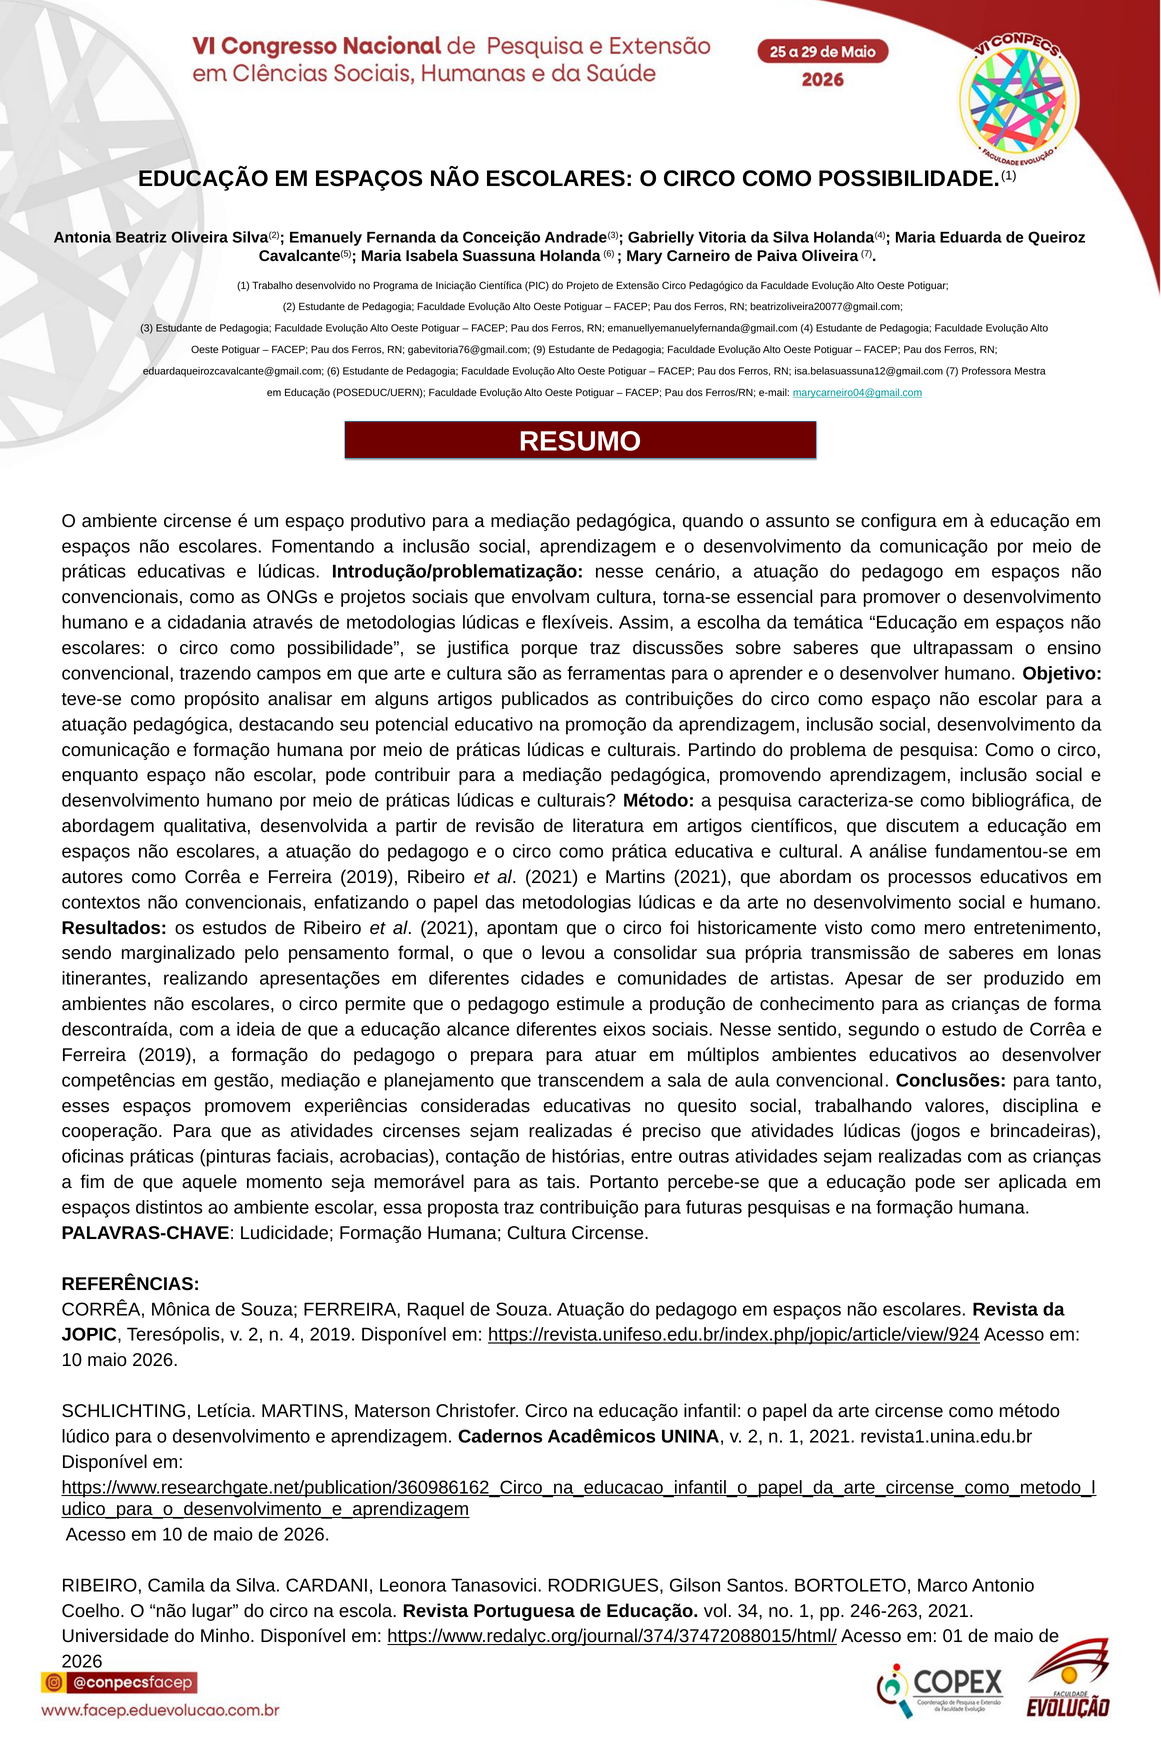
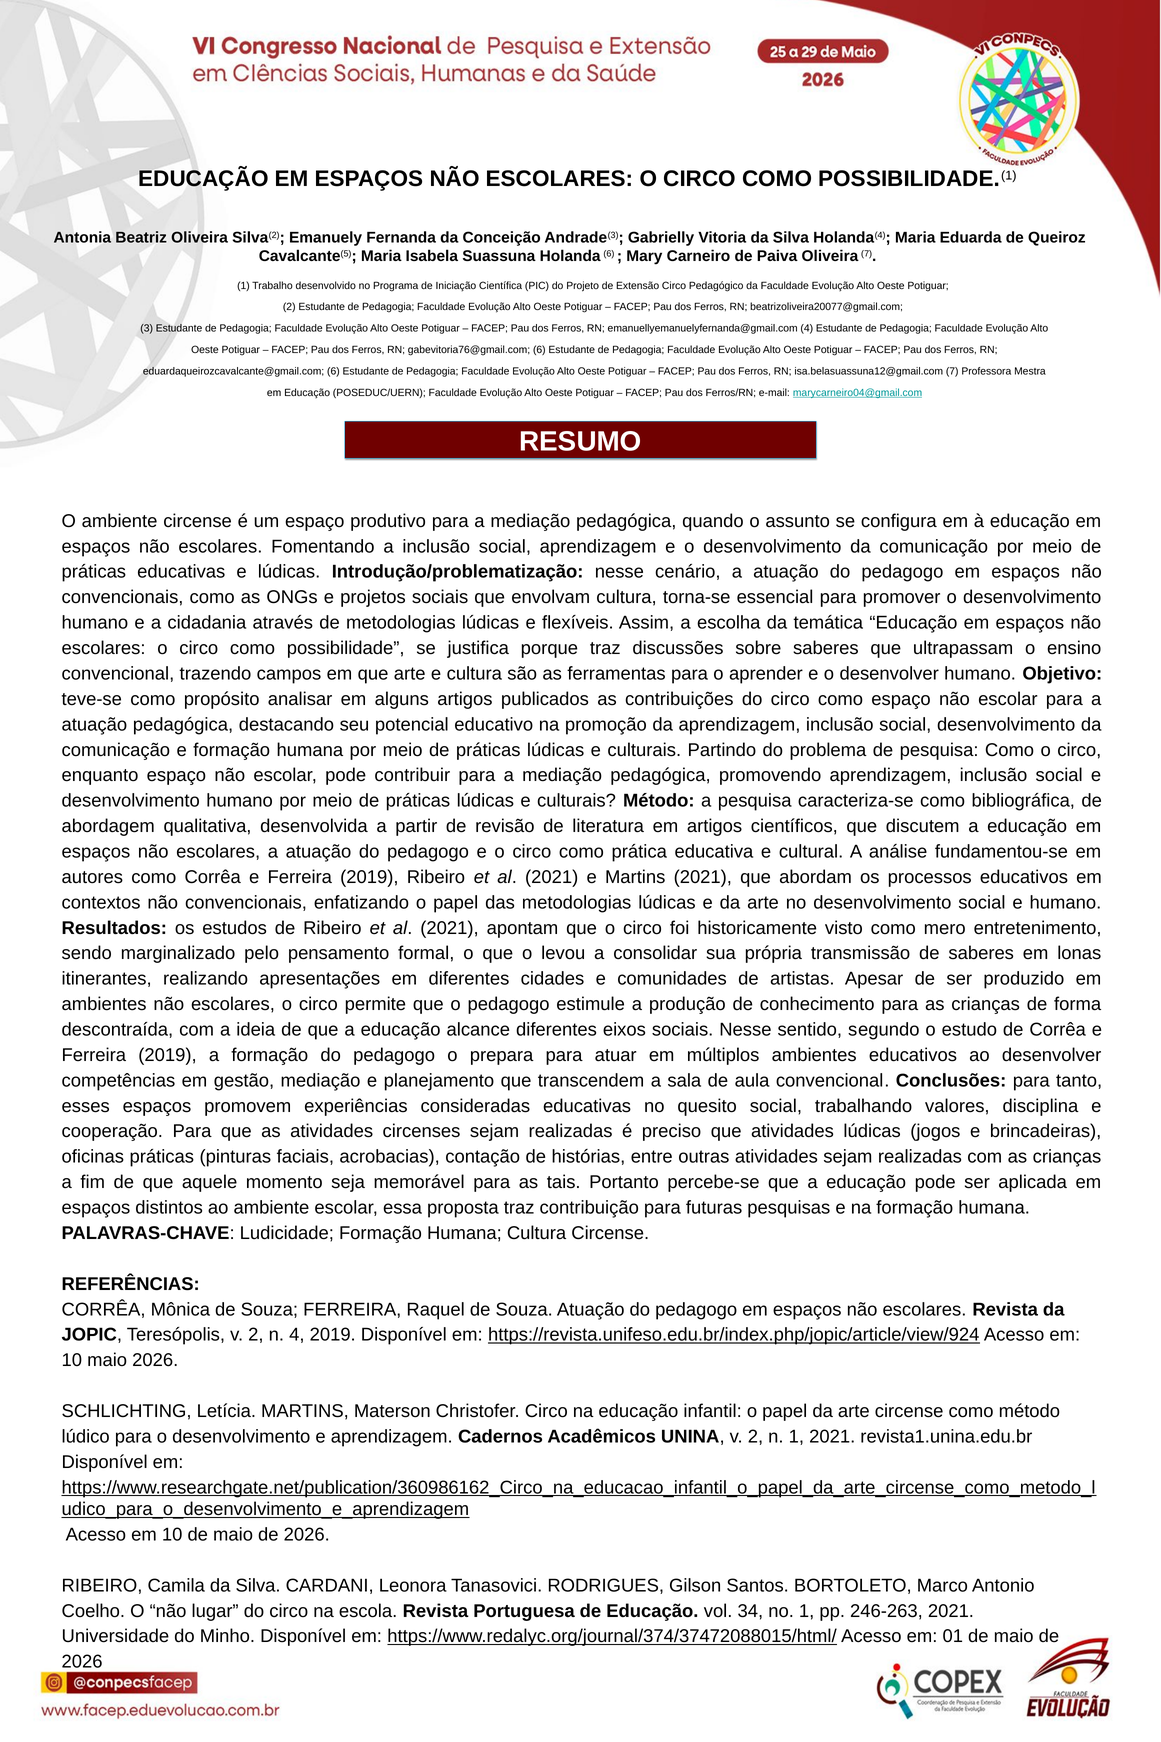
gabevitoria76@gmail.com 9: 9 -> 6
